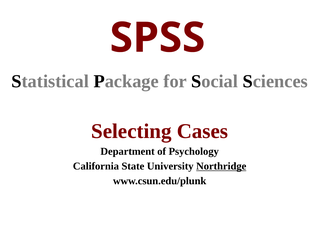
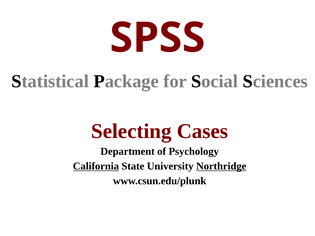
California underline: none -> present
